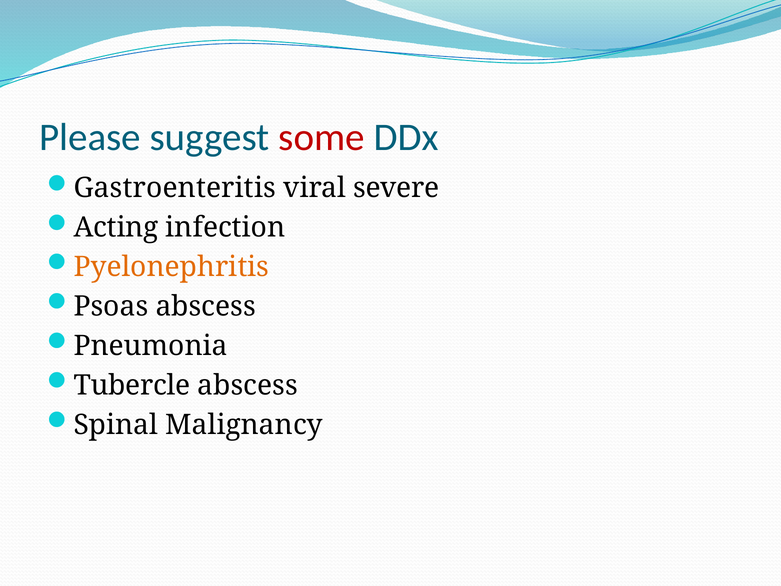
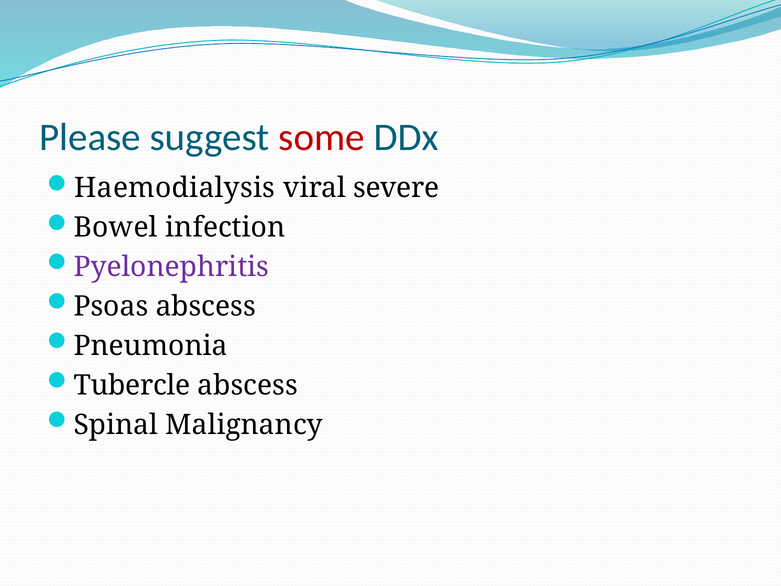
Gastroenteritis: Gastroenteritis -> Haemodialysis
Acting: Acting -> Bowel
Pyelonephritis colour: orange -> purple
